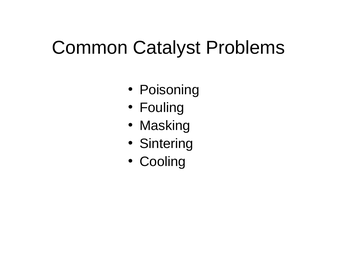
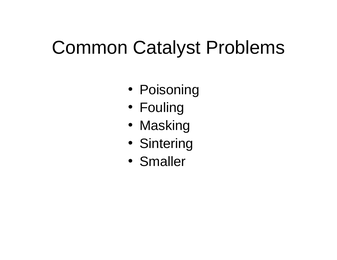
Cooling: Cooling -> Smaller
